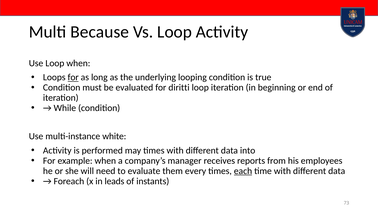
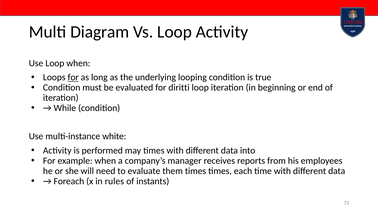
Because: Because -> Diagram
them every: every -> times
each underline: present -> none
leads: leads -> rules
